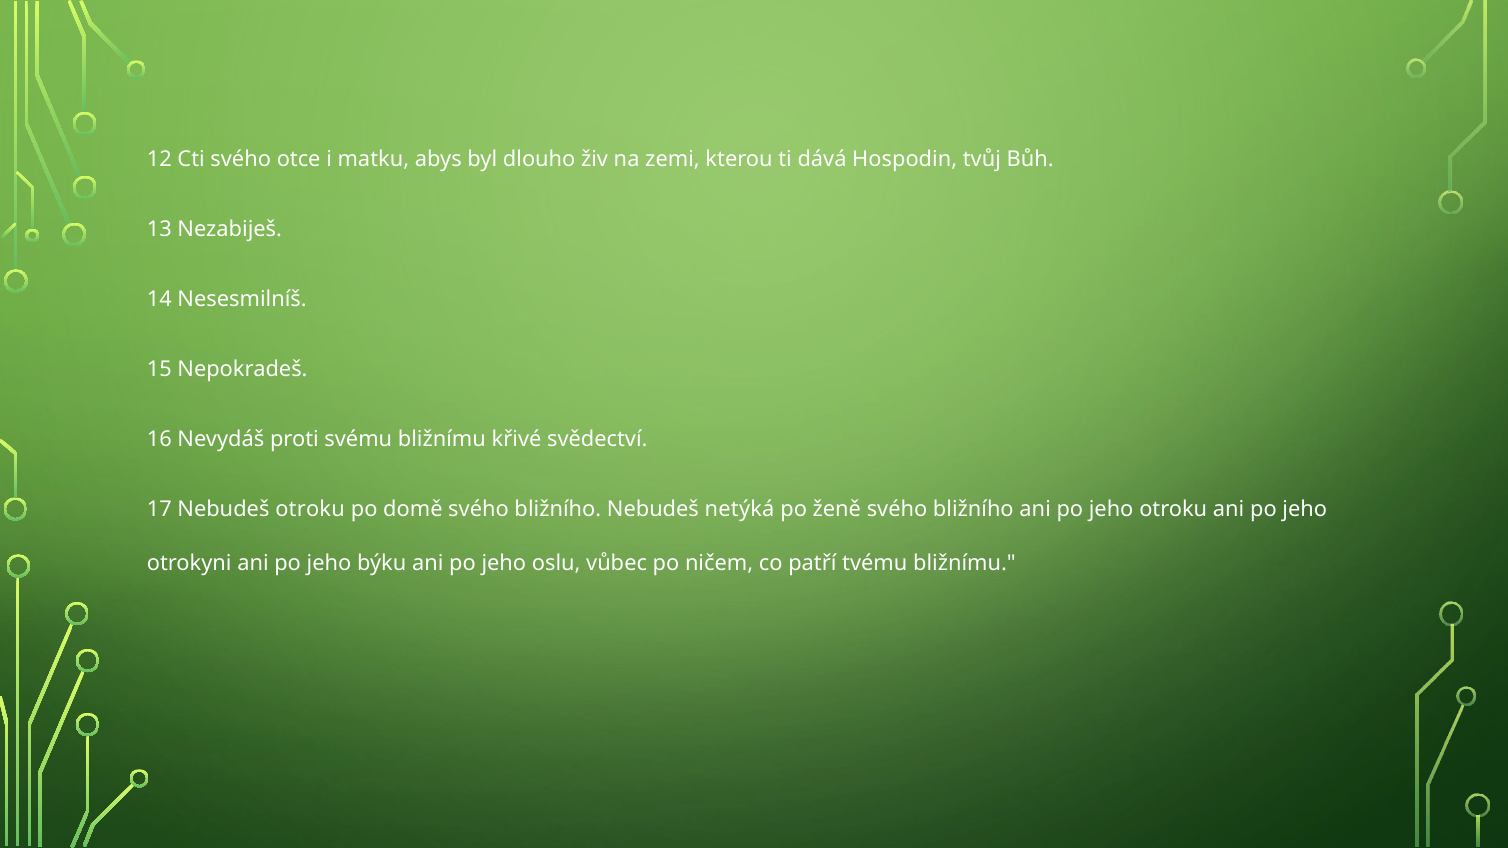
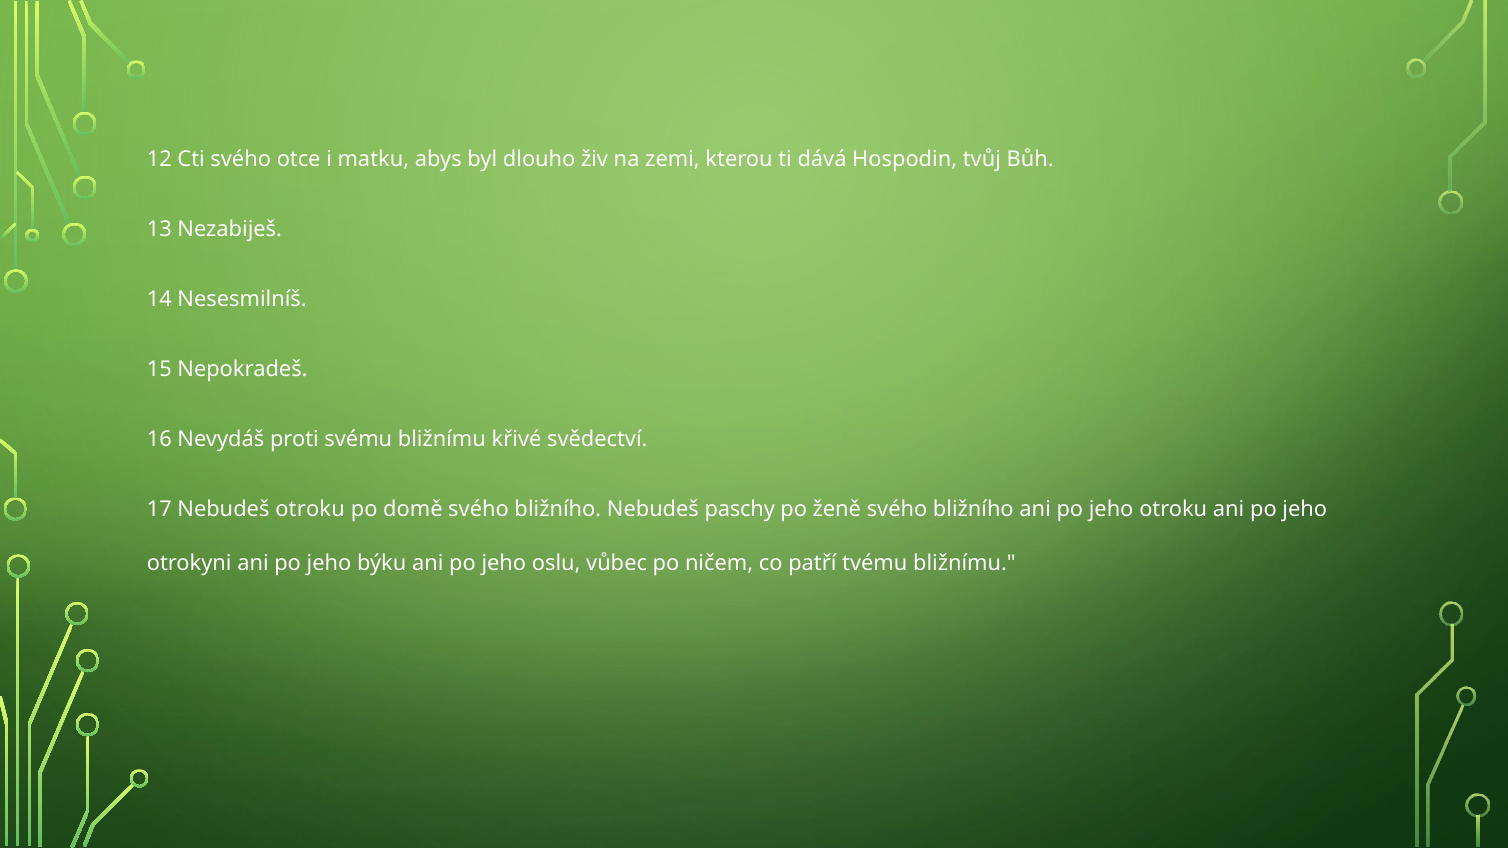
netýká: netýká -> paschy
